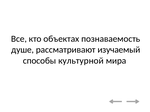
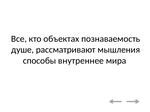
изучаемый: изучаемый -> мышления
культурной: культурной -> внутреннее
